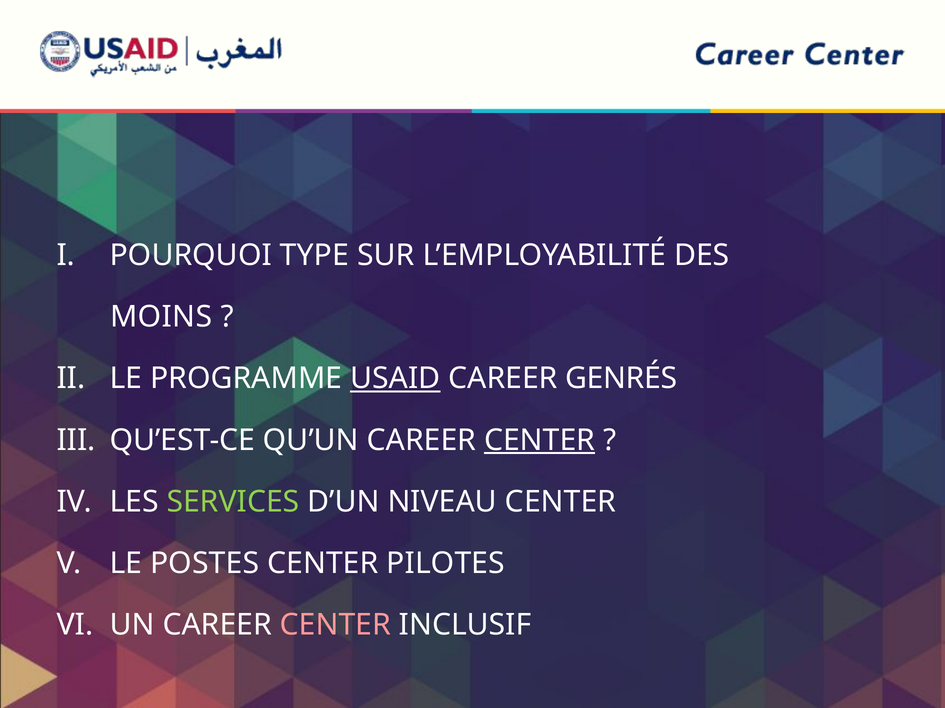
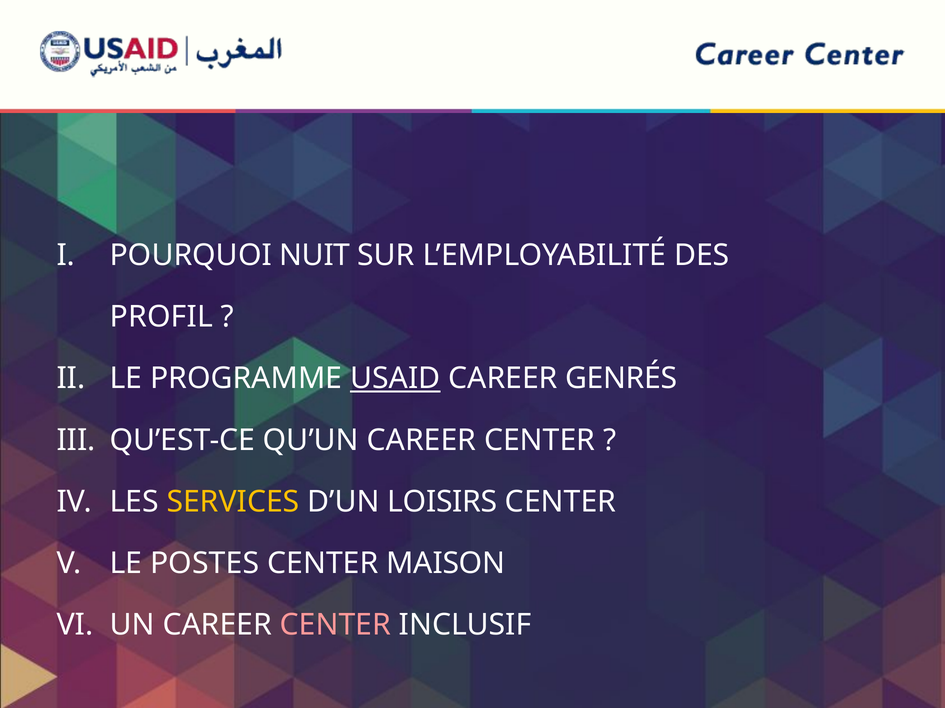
TYPE: TYPE -> NUIT
MOINS: MOINS -> PROFIL
CENTER at (540, 441) underline: present -> none
SERVICES colour: light green -> yellow
NIVEAU: NIVEAU -> LOISIRS
PILOTES: PILOTES -> MAISON
